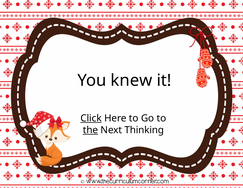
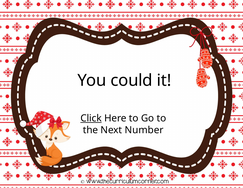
knew: knew -> could
the underline: present -> none
Thinking: Thinking -> Number
